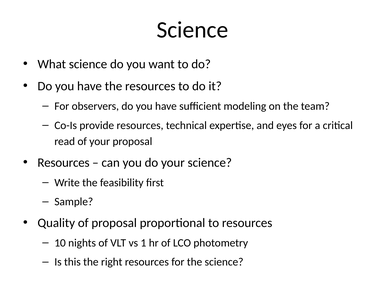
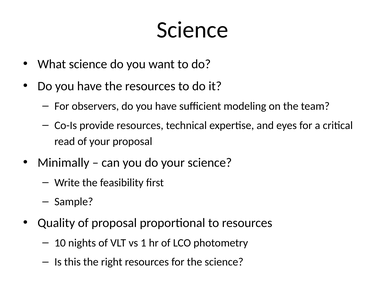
Resources at (64, 162): Resources -> Minimally
